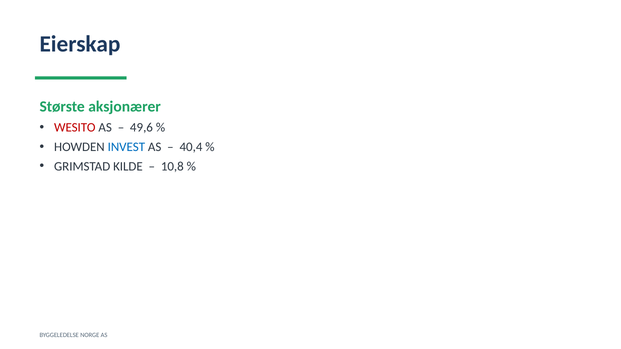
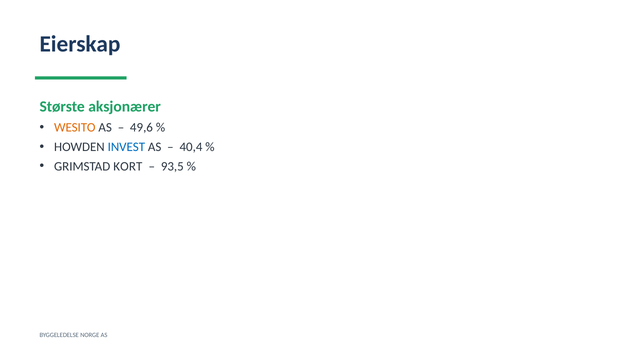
WESITO colour: red -> orange
KILDE: KILDE -> KORT
10,8: 10,8 -> 93,5
